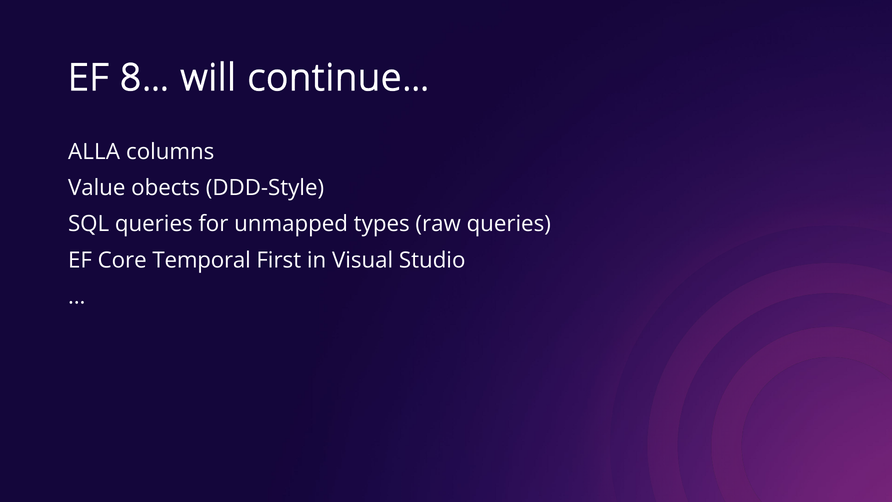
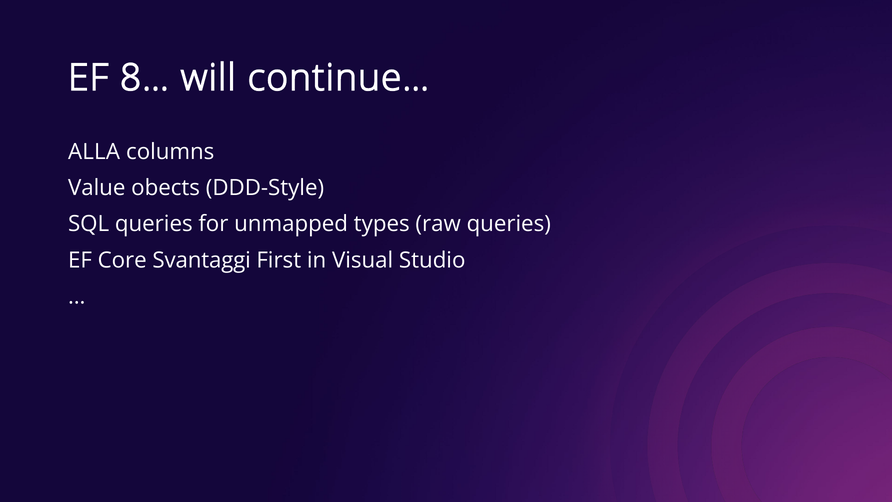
Temporal: Temporal -> Svantaggi
